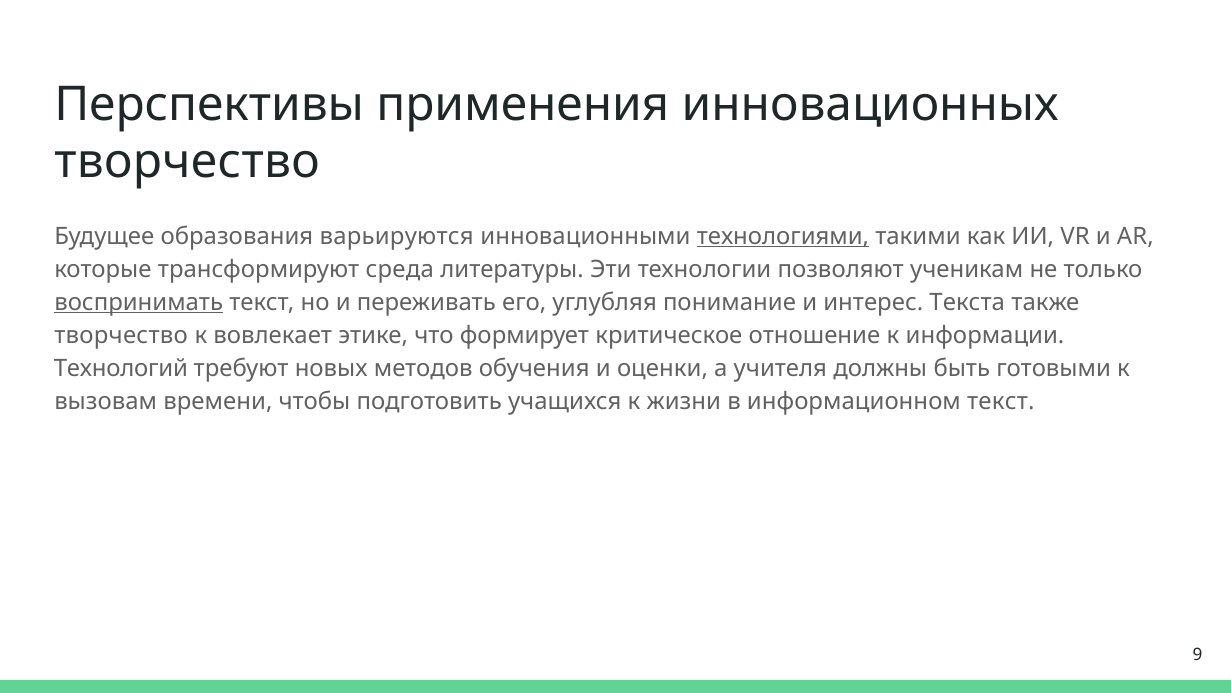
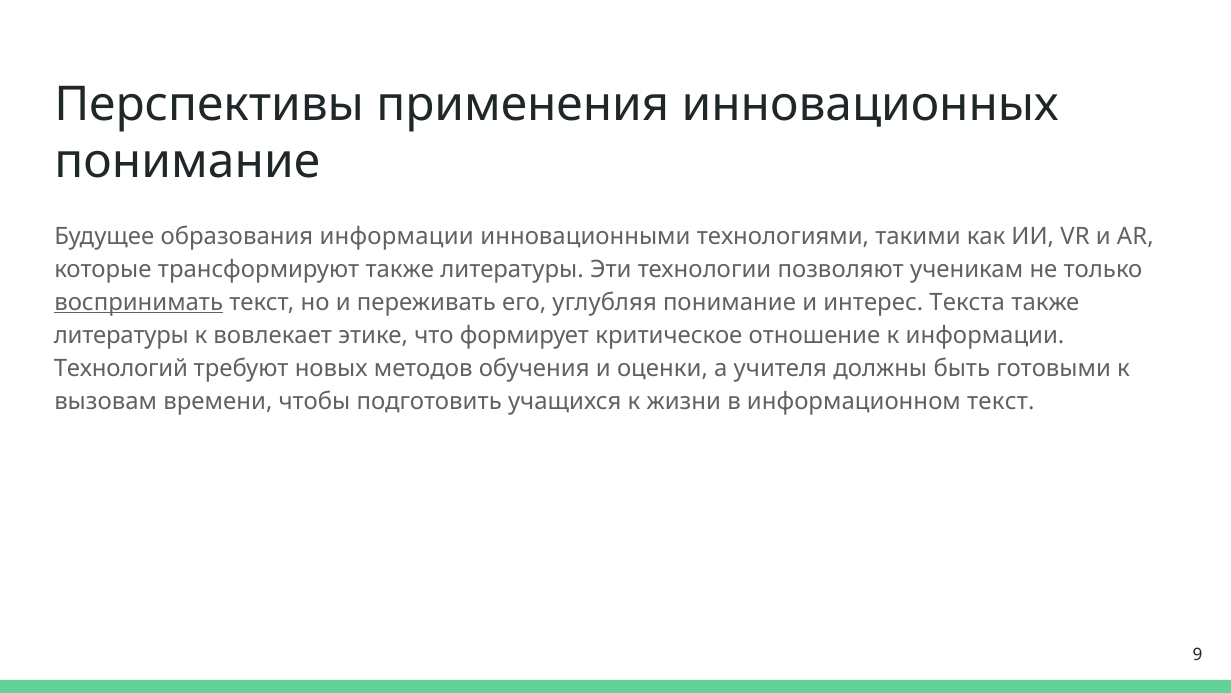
творчество at (187, 162): творчество -> понимание
образования варьируются: варьируются -> информации
технологиями underline: present -> none
трансформируют среда: среда -> также
творчество at (121, 335): творчество -> литературы
